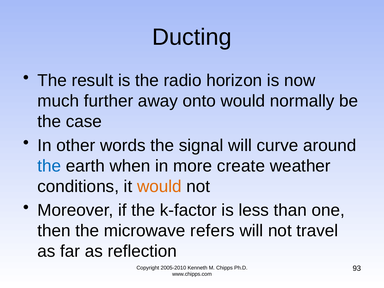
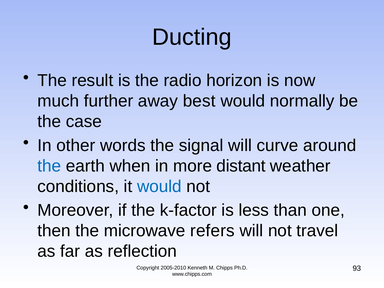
onto: onto -> best
create: create -> distant
would at (159, 186) colour: orange -> blue
